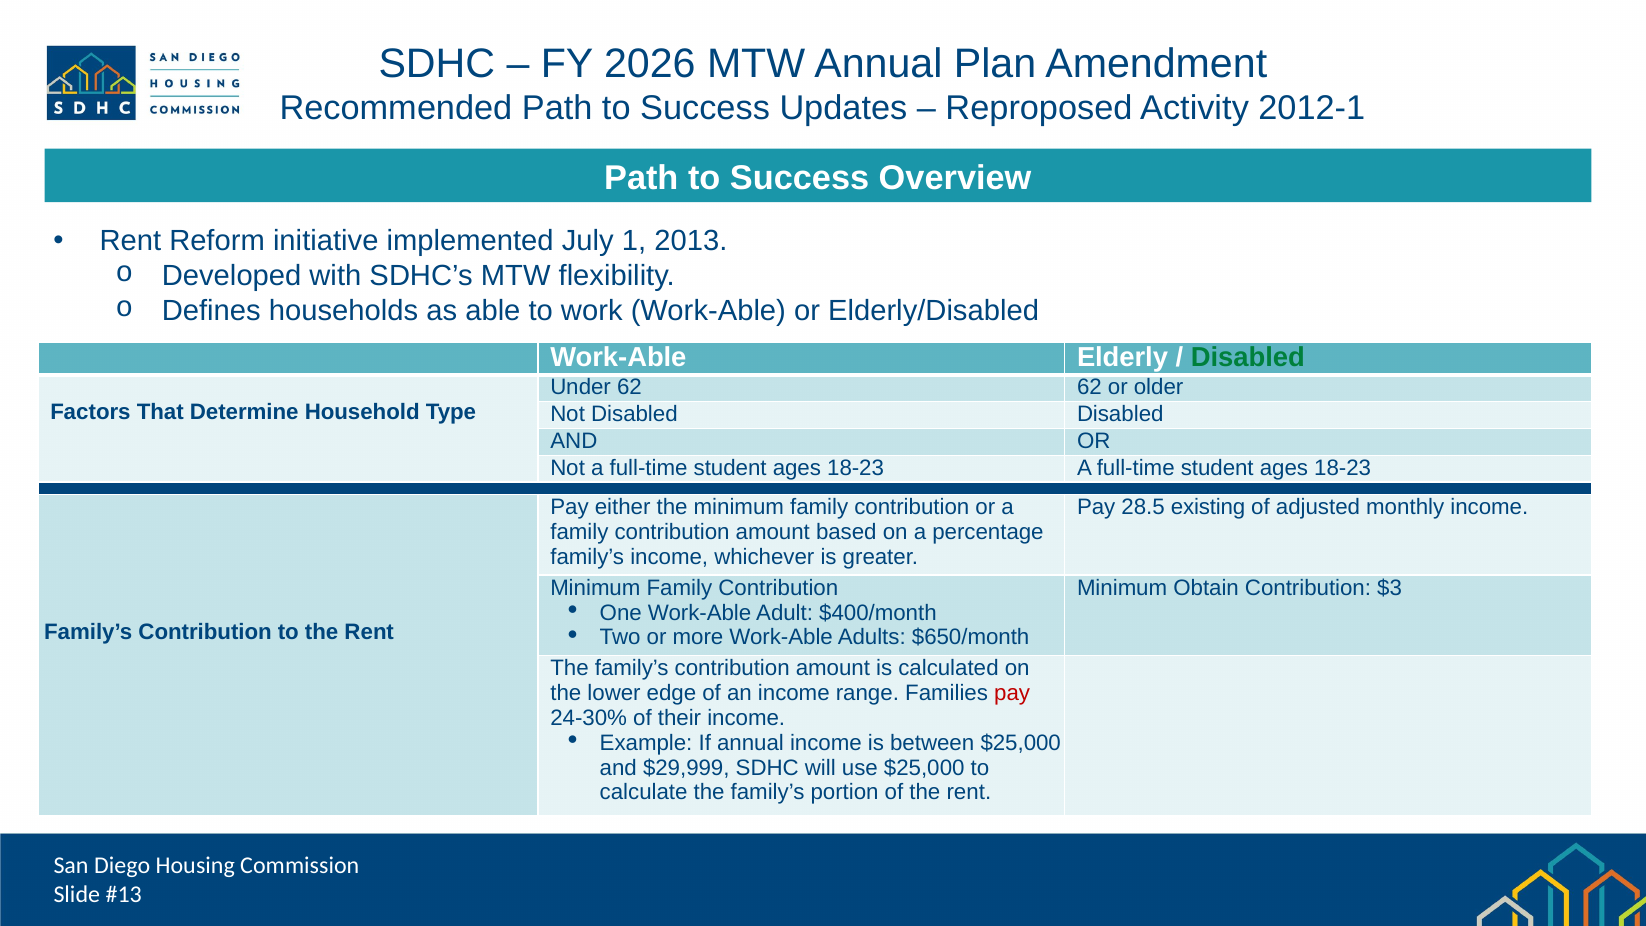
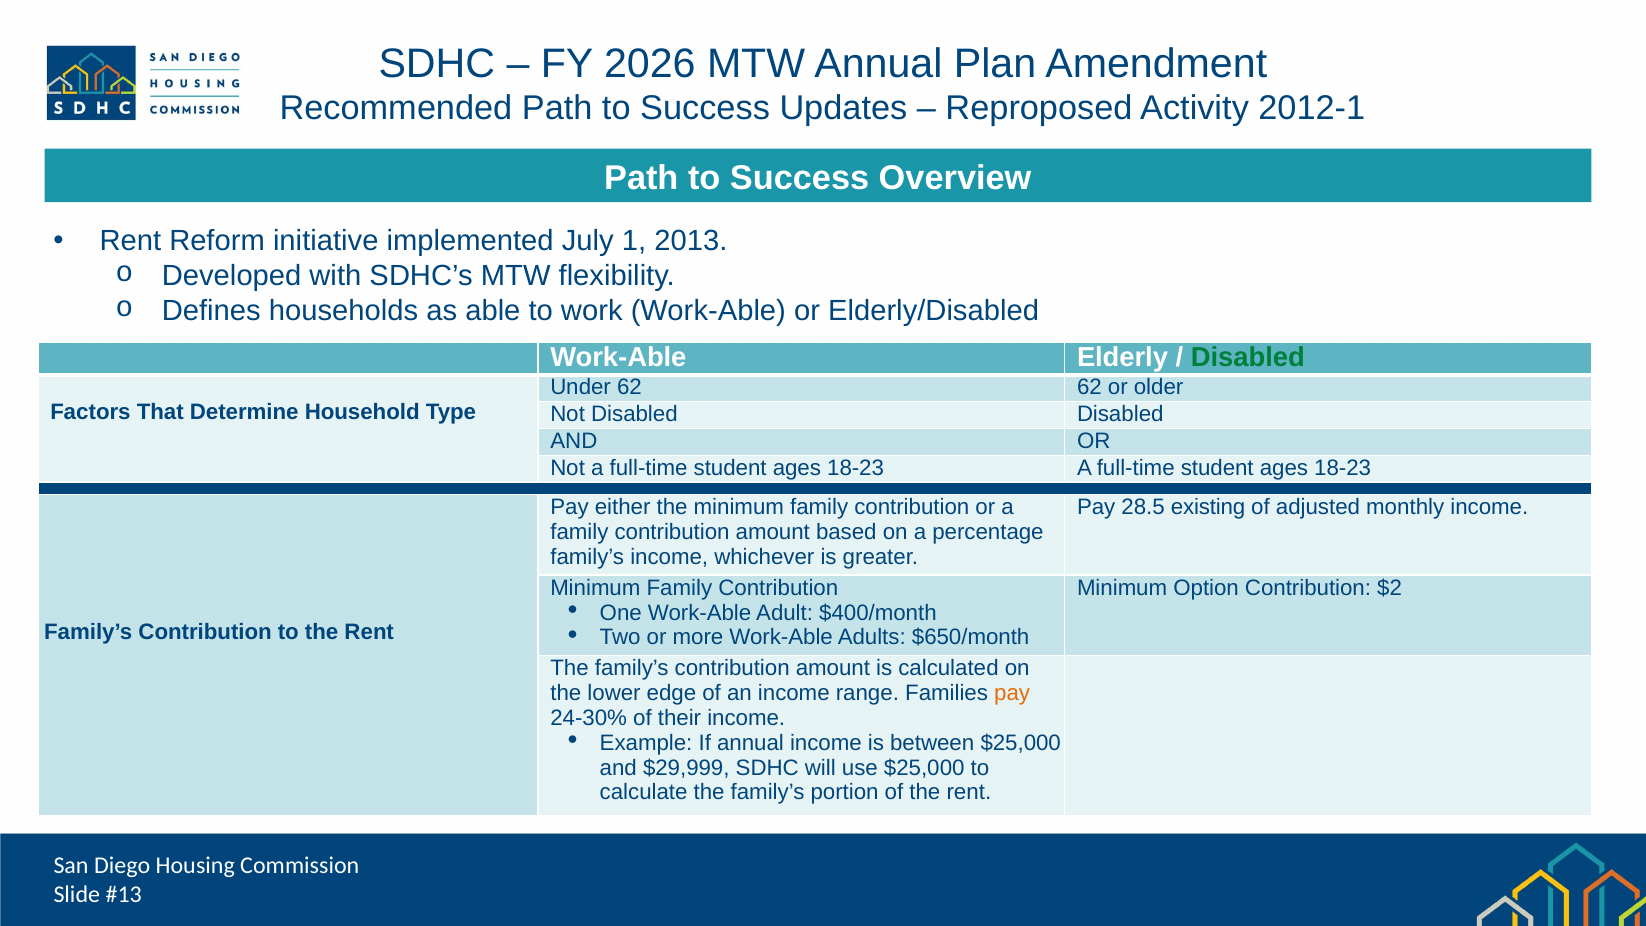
Obtain: Obtain -> Option
$3: $3 -> $2
pay at (1012, 693) colour: red -> orange
